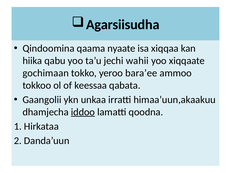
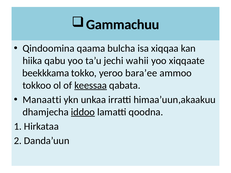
Agarsiisudha: Agarsiisudha -> Gammachuu
nyaate: nyaate -> bulcha
gochimaan: gochimaan -> beekkkama
keessaa underline: none -> present
Gaangolii: Gaangolii -> Manaatti
